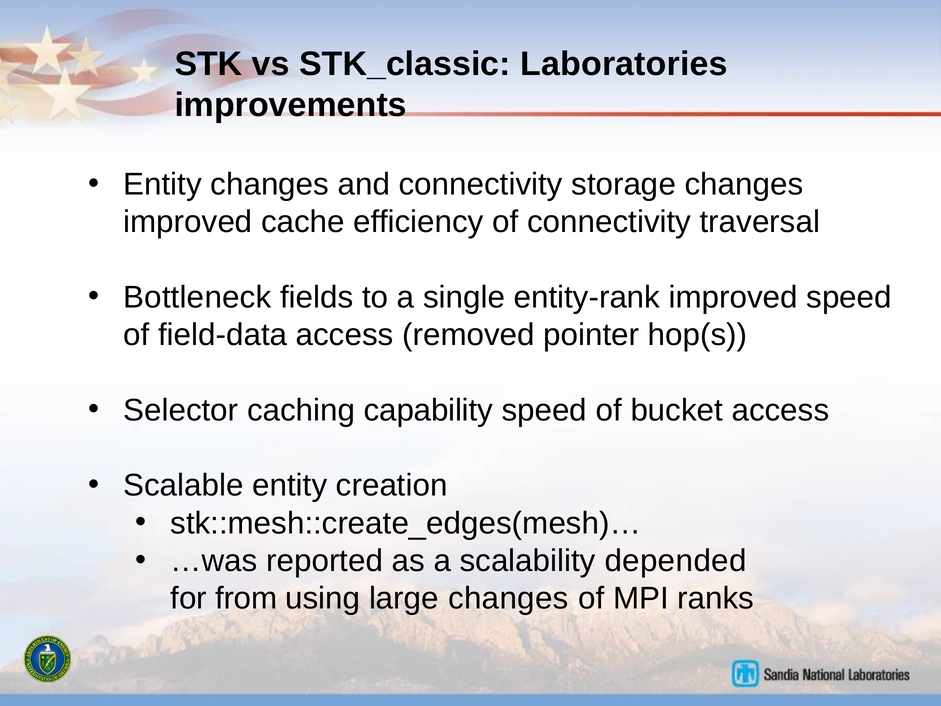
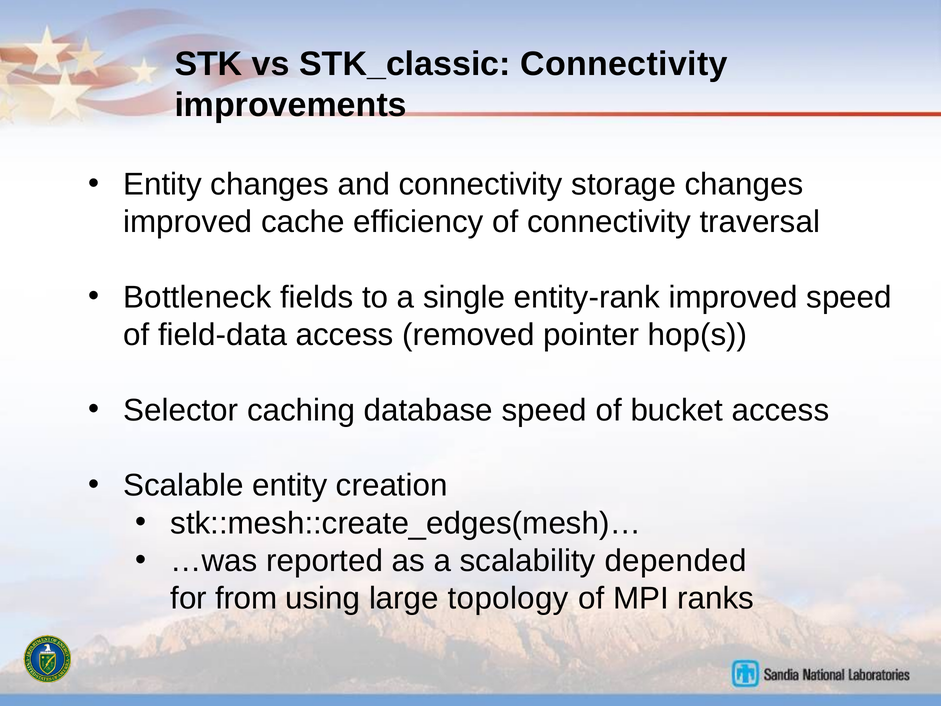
STK_classic Laboratories: Laboratories -> Connectivity
capability: capability -> database
large changes: changes -> topology
